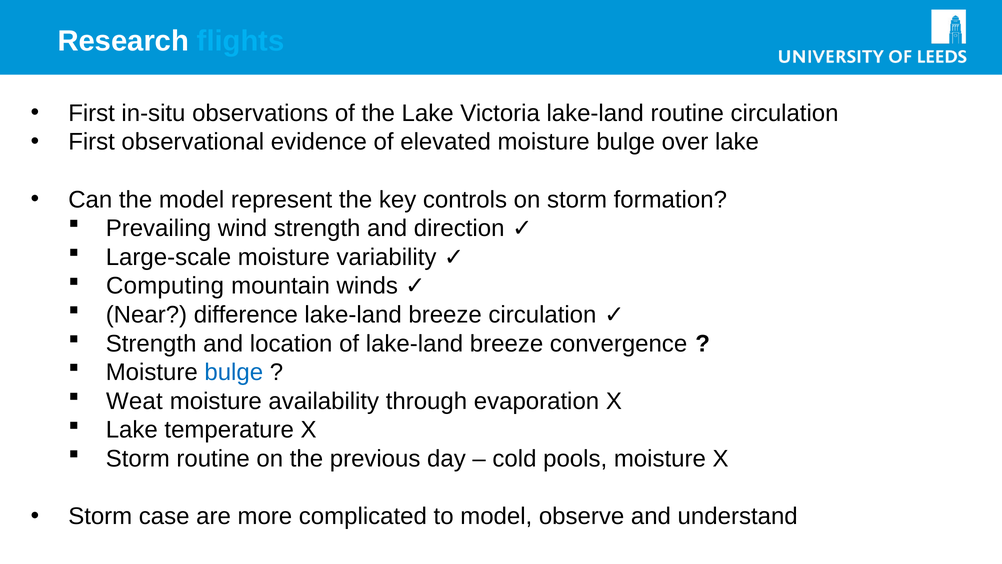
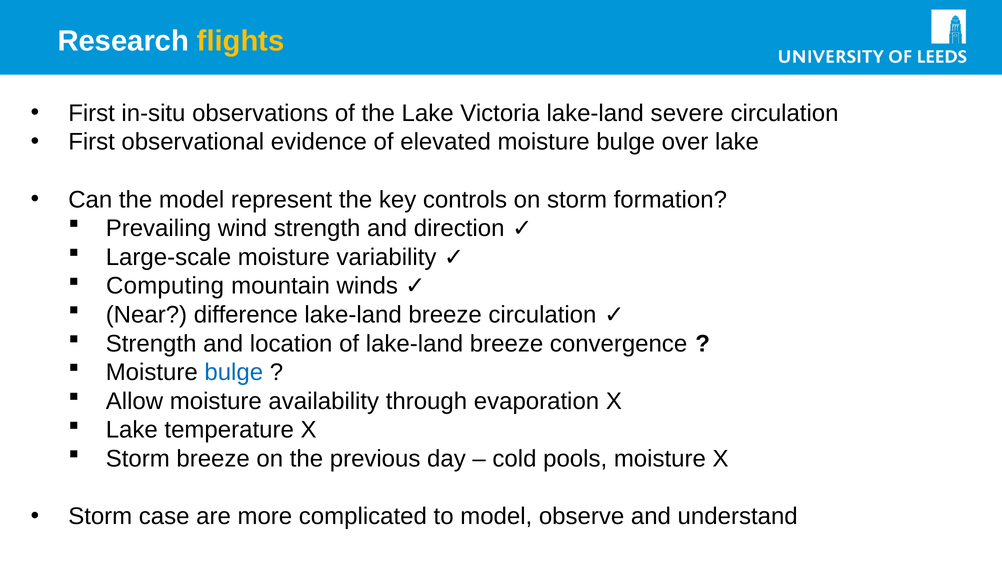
flights colour: light blue -> yellow
lake-land routine: routine -> severe
Weat: Weat -> Allow
Storm routine: routine -> breeze
